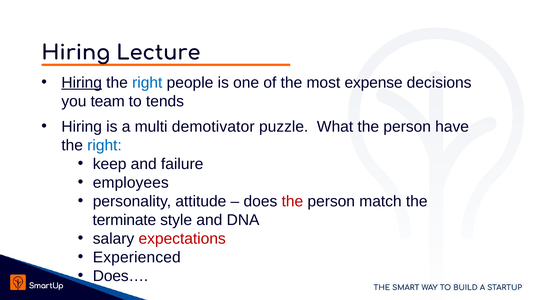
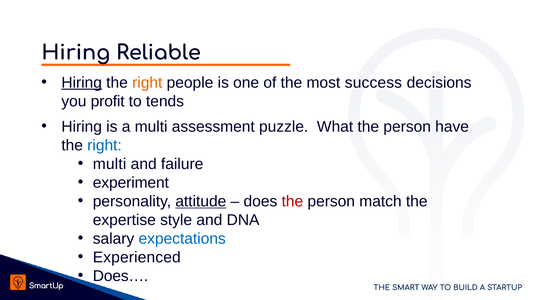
Lecture: Lecture -> Reliable
right at (147, 83) colour: blue -> orange
expense: expense -> success
team: team -> profit
demotivator: demotivator -> assessment
keep at (110, 164): keep -> multi
employees: employees -> experiment
attitude underline: none -> present
terminate: terminate -> expertise
expectations colour: red -> blue
